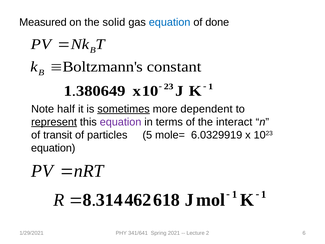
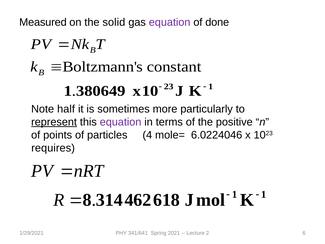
equation at (170, 22) colour: blue -> purple
sometimes underline: present -> none
dependent: dependent -> particularly
interact: interact -> positive
transit: transit -> points
5: 5 -> 4
6.0329919: 6.0329919 -> 6.0224046
equation at (53, 148): equation -> requires
